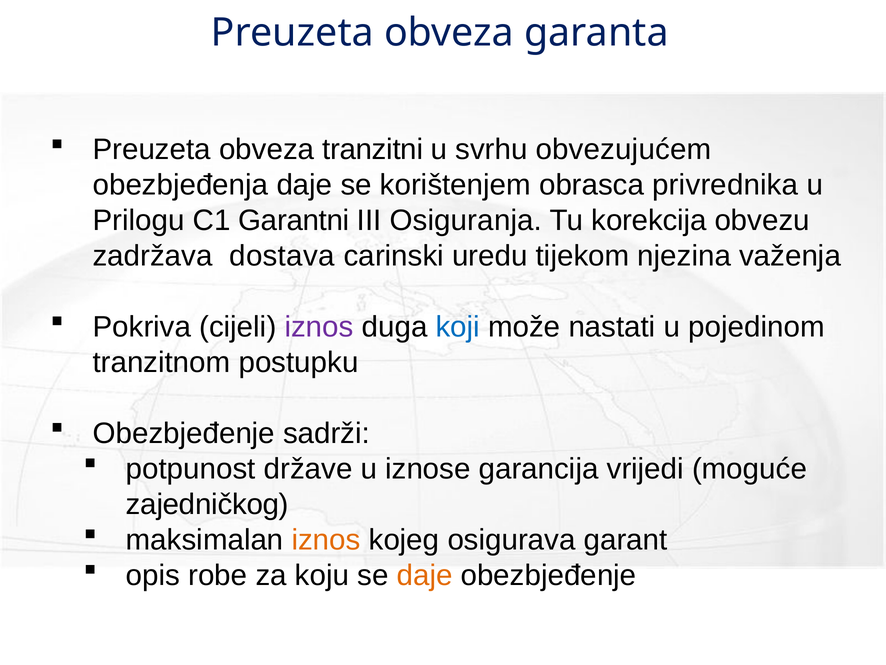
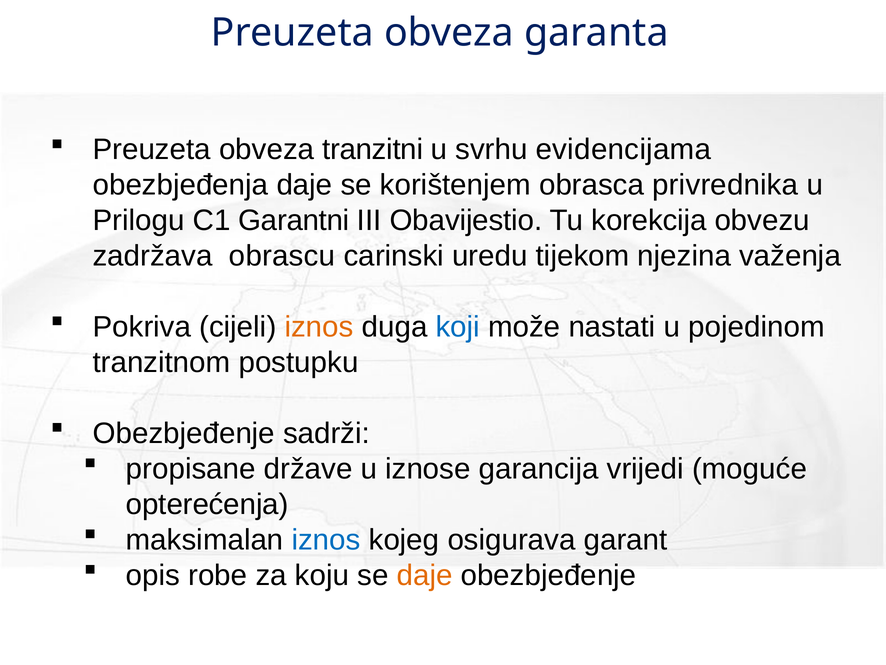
obvezujućem: obvezujućem -> evidencijama
Osiguranja: Osiguranja -> Obavijestio
dostava: dostava -> obrascu
iznos at (319, 327) colour: purple -> orange
potpunost: potpunost -> propisane
zajedničkog: zajedničkog -> opterećenja
iznos at (326, 539) colour: orange -> blue
